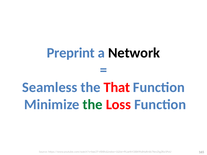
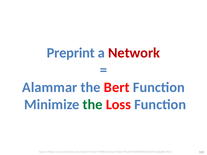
Network colour: black -> red
Seamless: Seamless -> Alammar
That: That -> Bert
